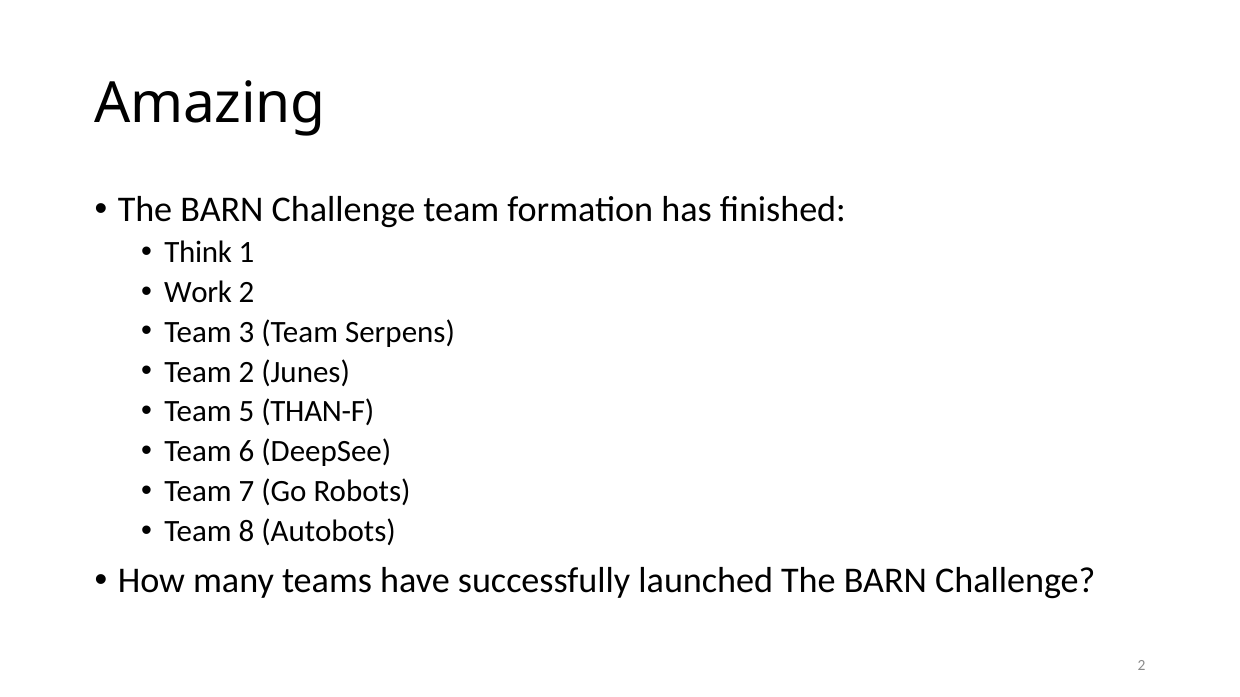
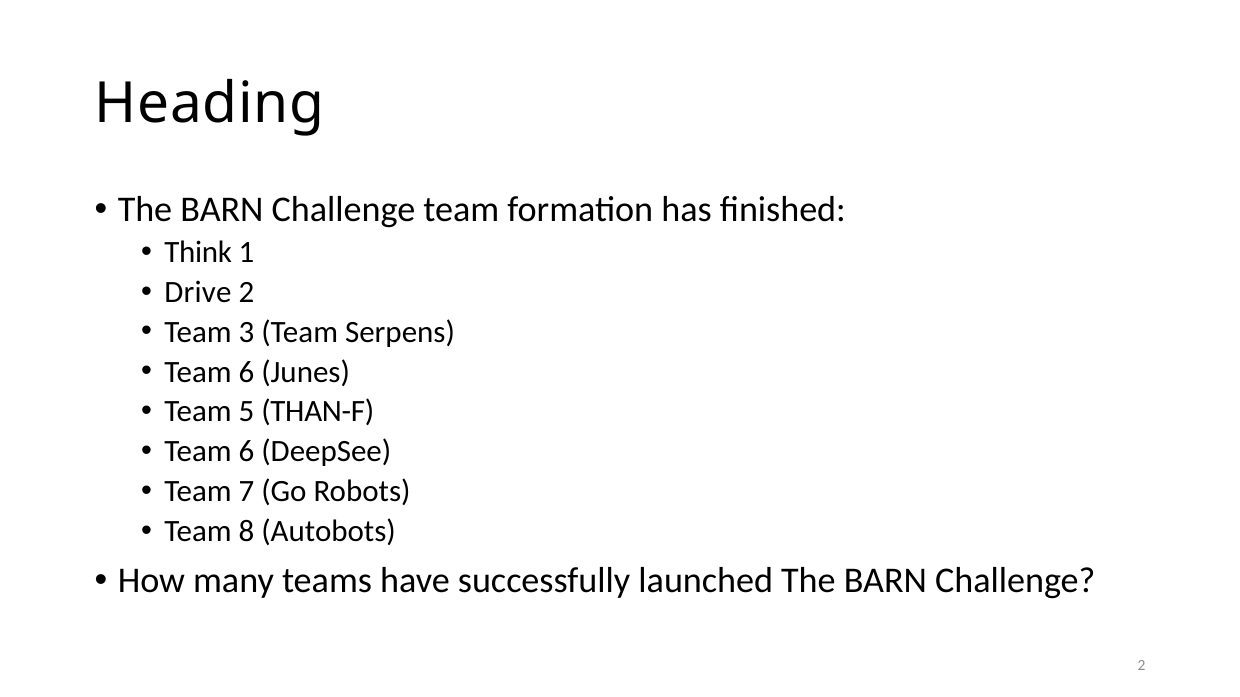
Amazing: Amazing -> Heading
Work: Work -> Drive
2 at (246, 372): 2 -> 6
